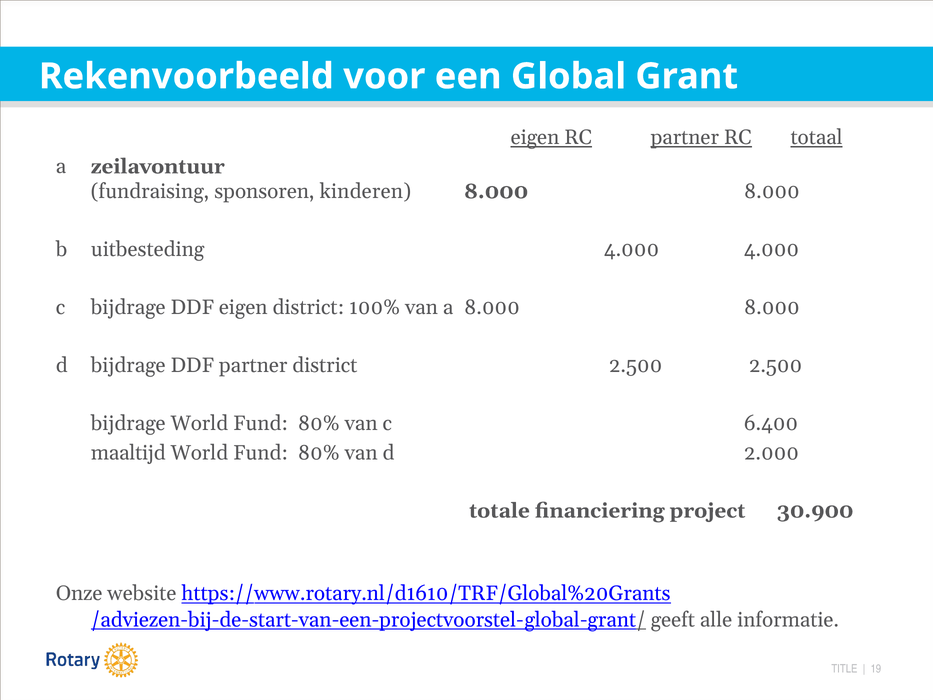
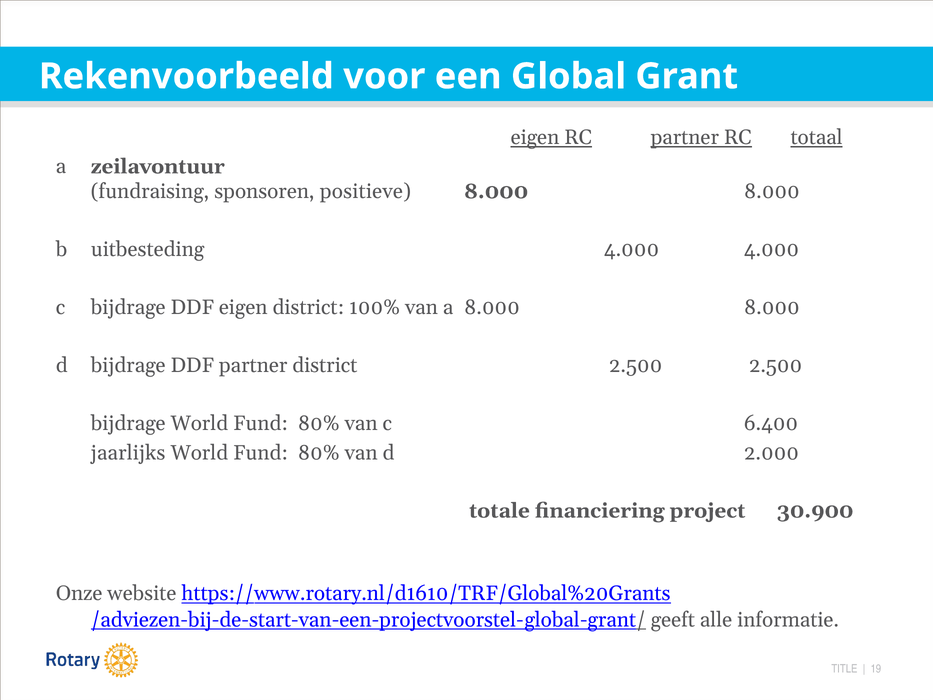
kinderen: kinderen -> positieve
maaltijd: maaltijd -> jaarlijks
